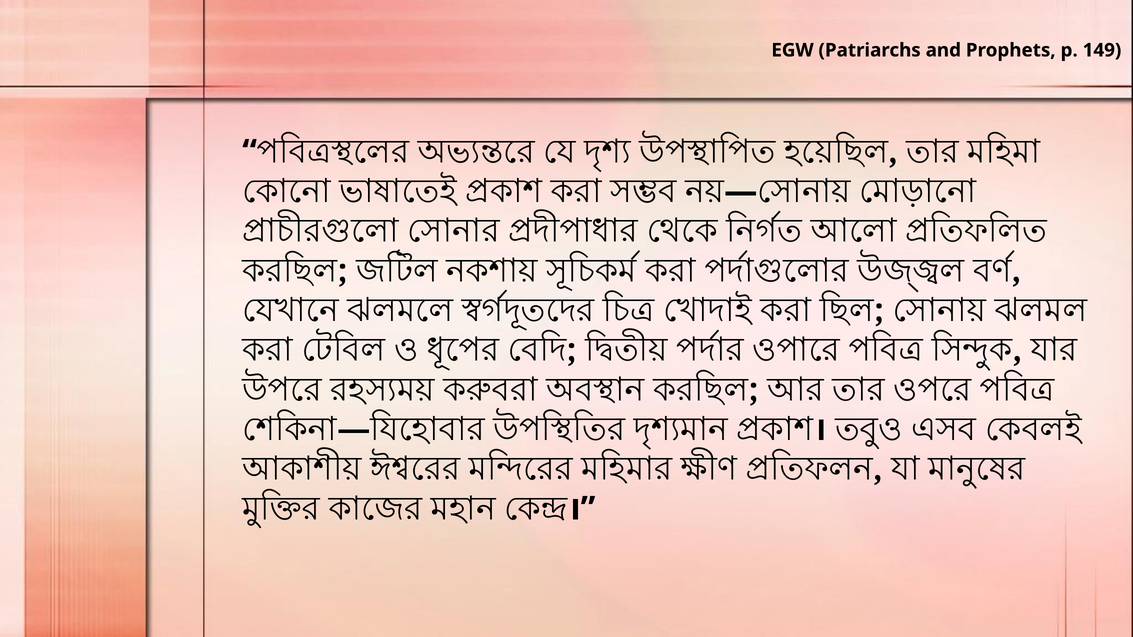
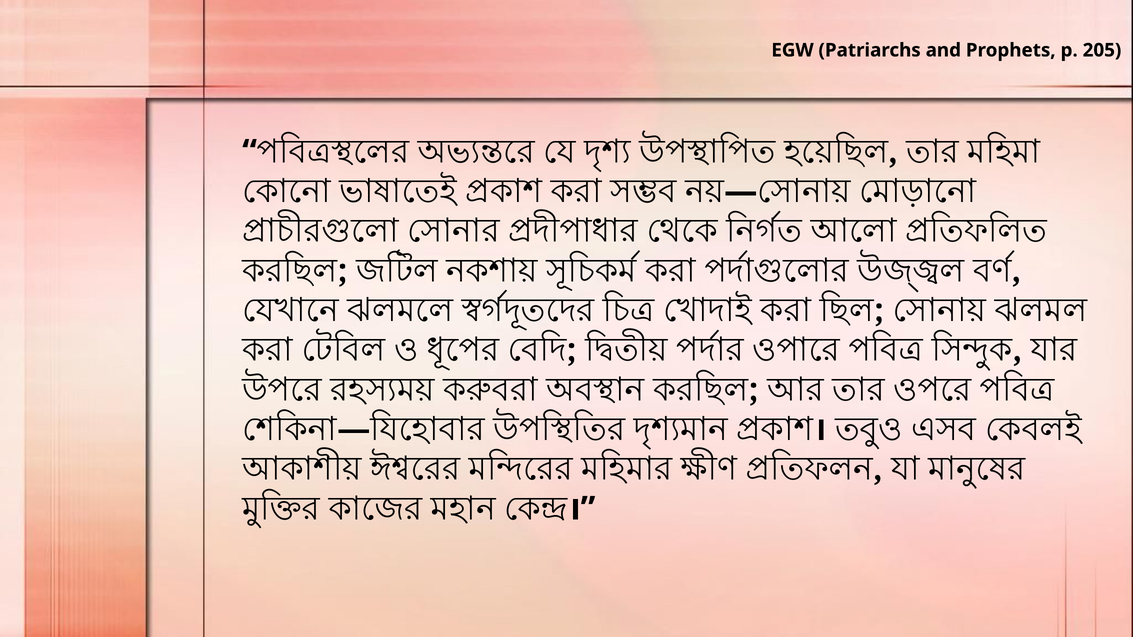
149: 149 -> 205
